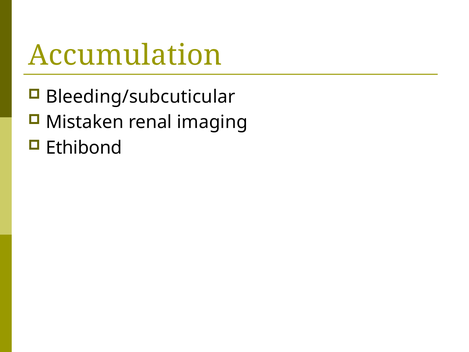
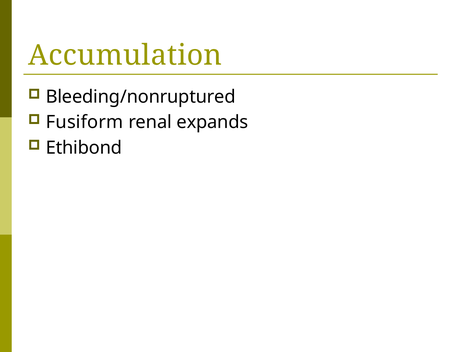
Bleeding/subcuticular: Bleeding/subcuticular -> Bleeding/nonruptured
Mistaken: Mistaken -> Fusiform
imaging: imaging -> expands
